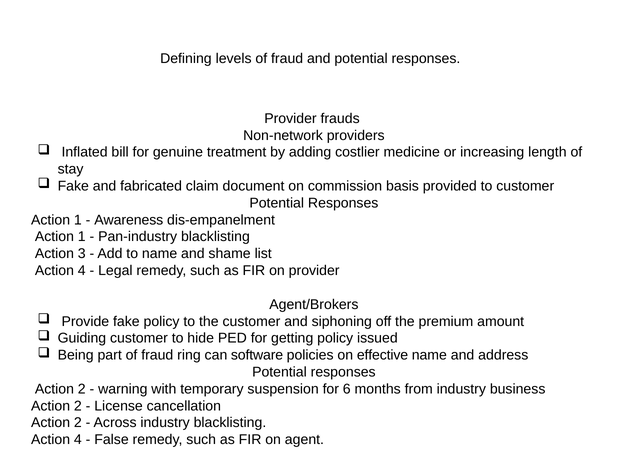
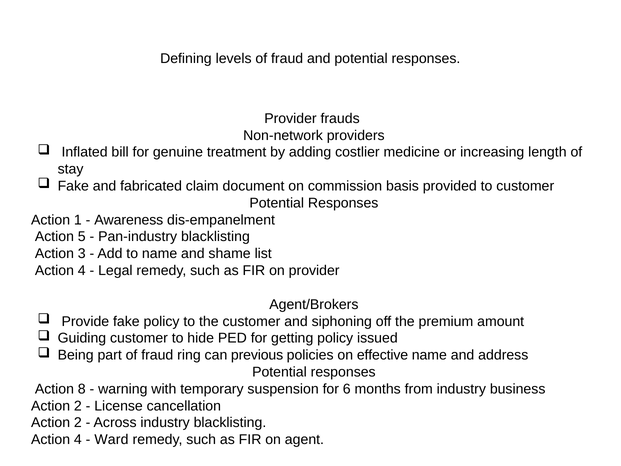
1 at (82, 237): 1 -> 5
software: software -> previous
2 at (82, 389): 2 -> 8
False: False -> Ward
